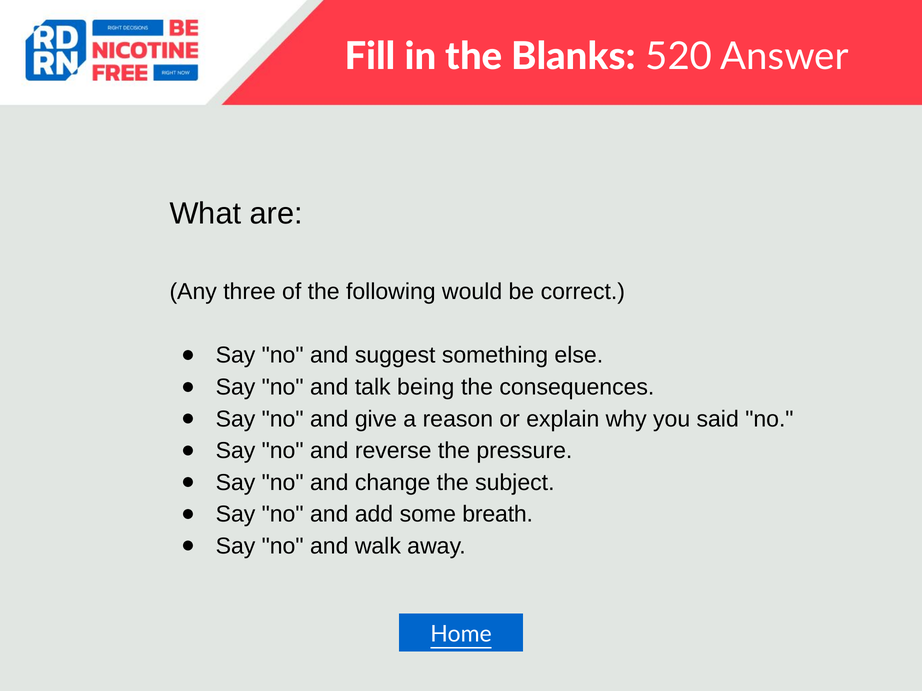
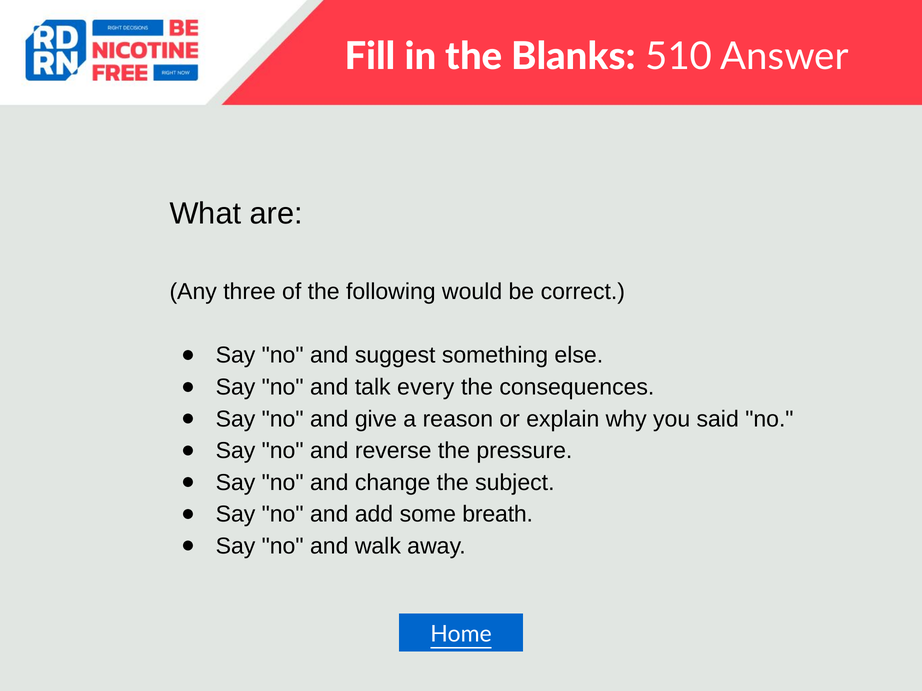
520: 520 -> 510
being: being -> every
